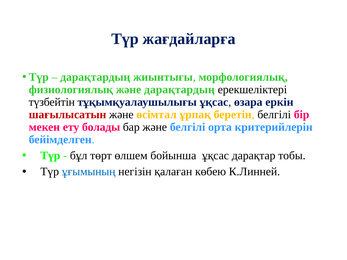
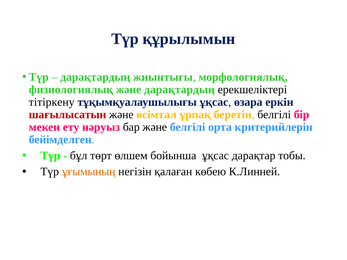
жағдайларға: жағдайларға -> құрылымын
түзбейтін: түзбейтін -> тітіркену
болады: болады -> нәруыз
ұғымының colour: blue -> orange
